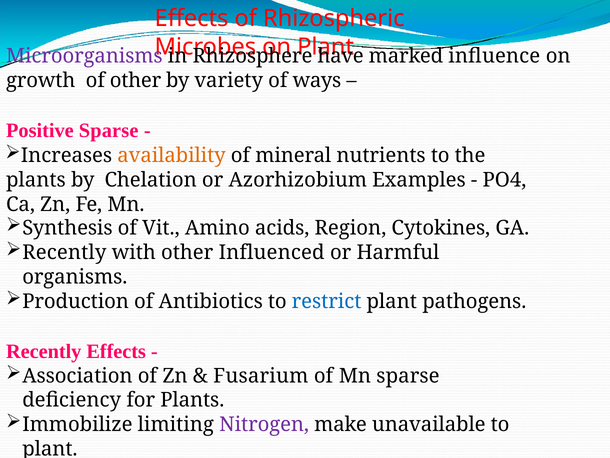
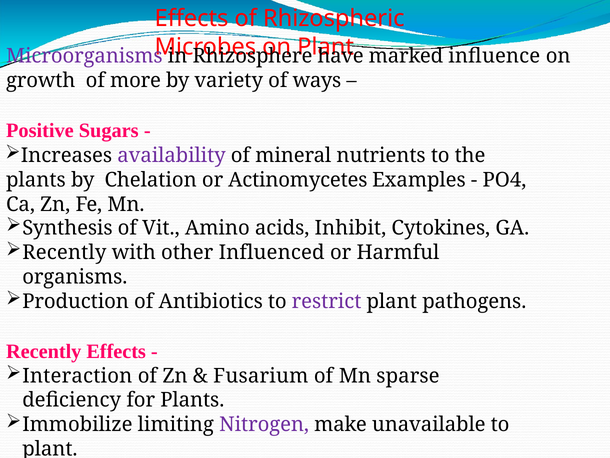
of other: other -> more
Positive Sparse: Sparse -> Sugars
availability colour: orange -> purple
Azorhizobium: Azorhizobium -> Actinomycetes
Region: Region -> Inhibit
restrict colour: blue -> purple
Association: Association -> Interaction
